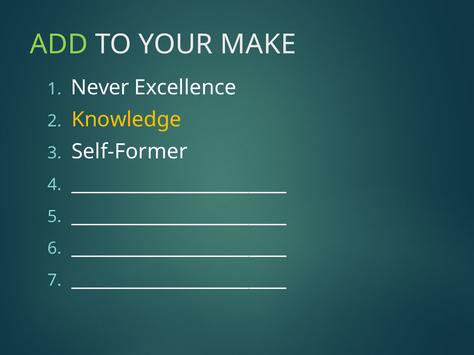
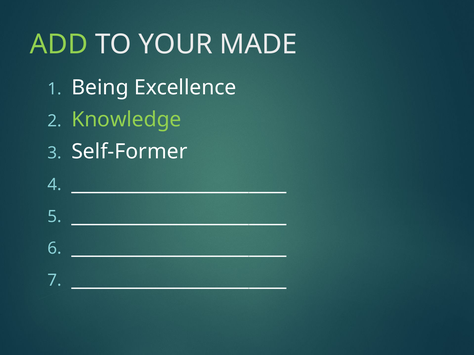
MAKE: MAKE -> MADE
Never: Never -> Being
Knowledge colour: yellow -> light green
